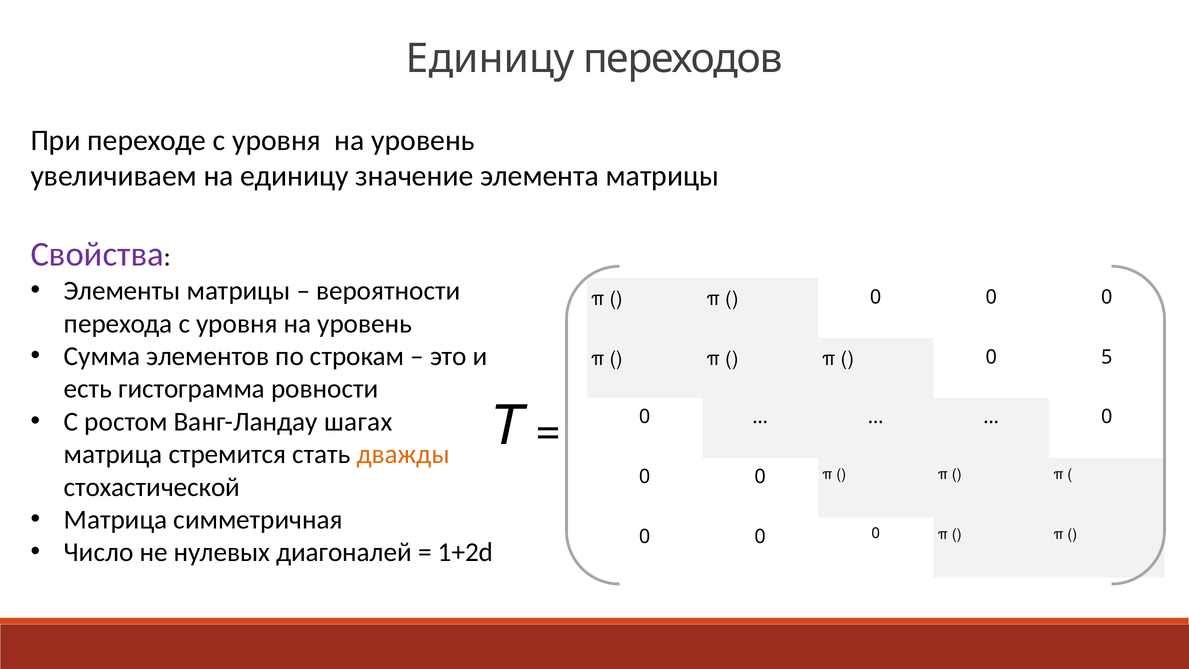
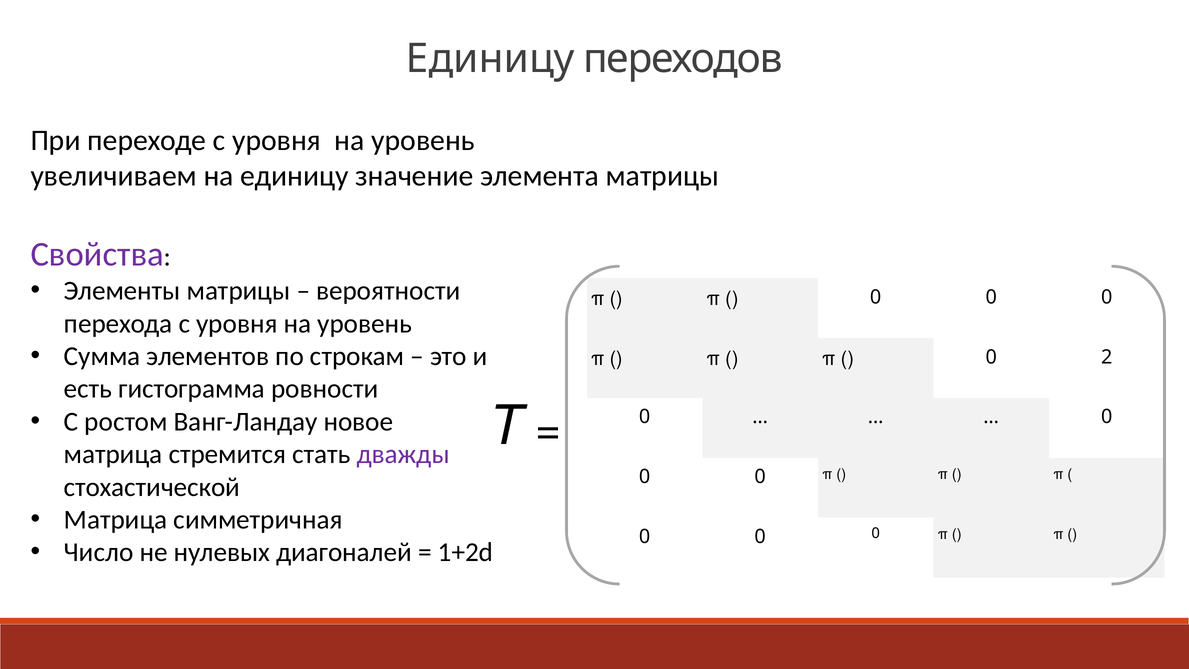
5: 5 -> 2
шагах: шагах -> новое
дважды colour: orange -> purple
